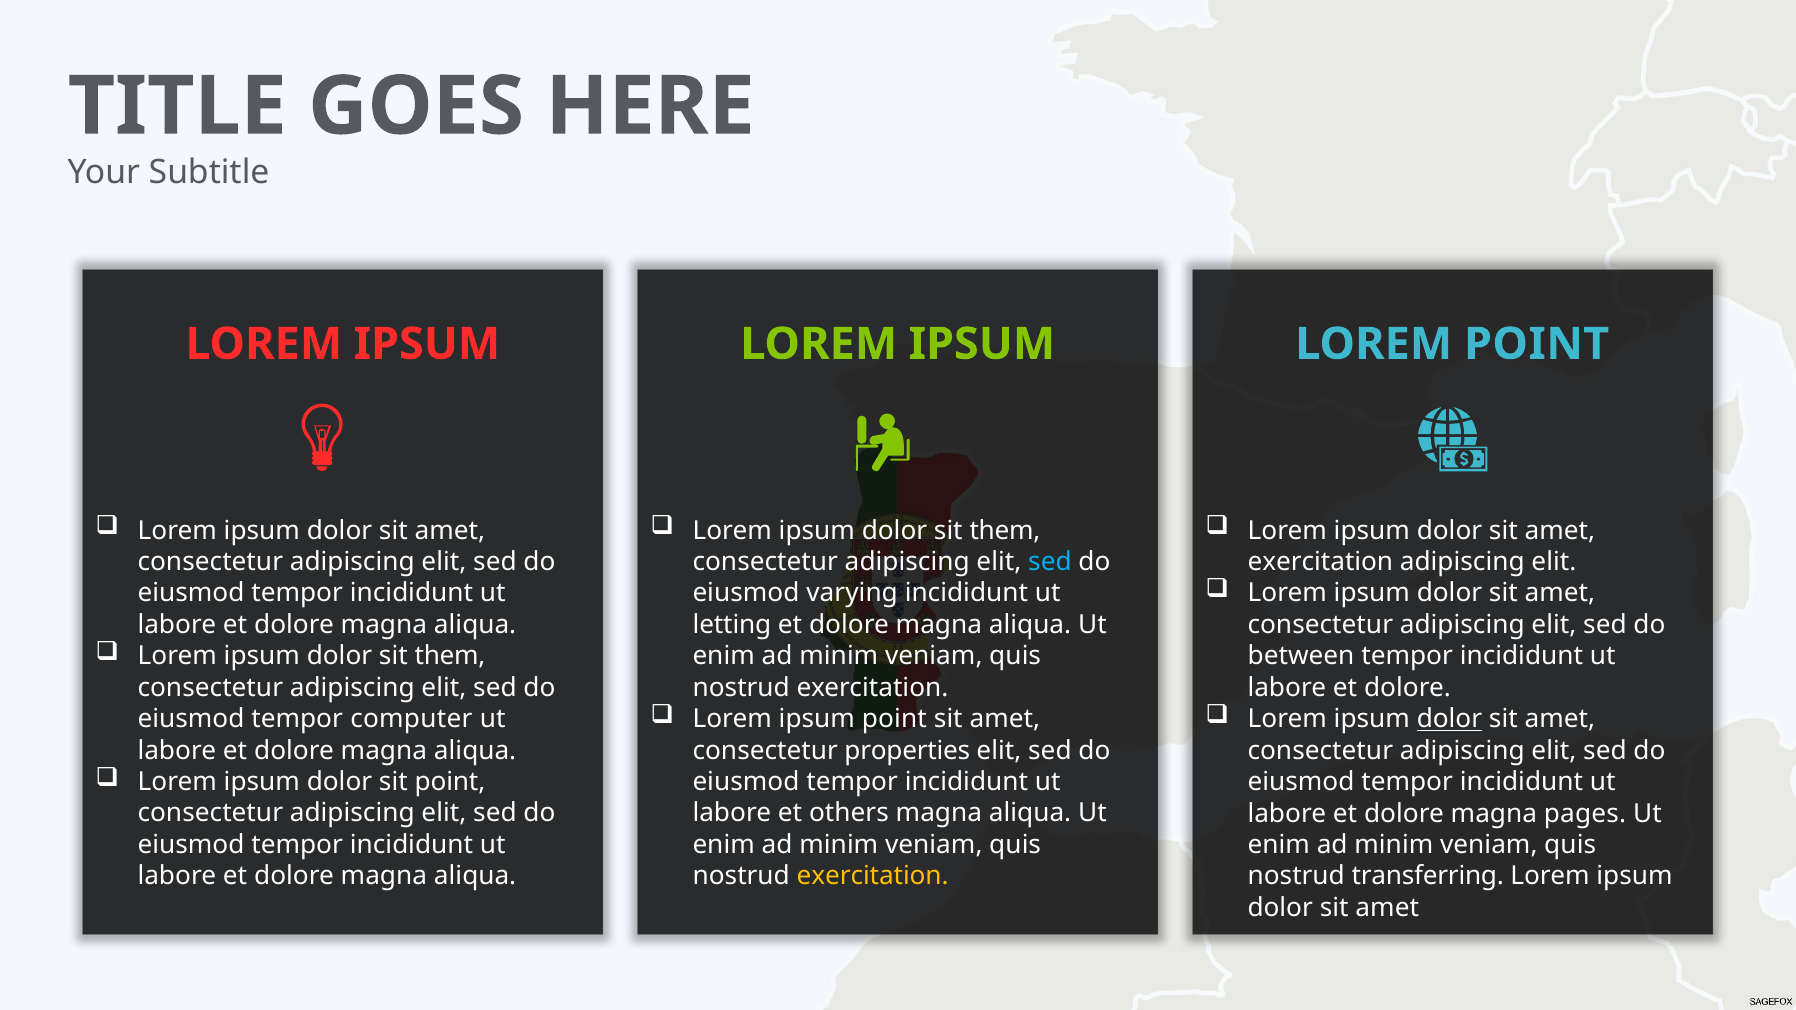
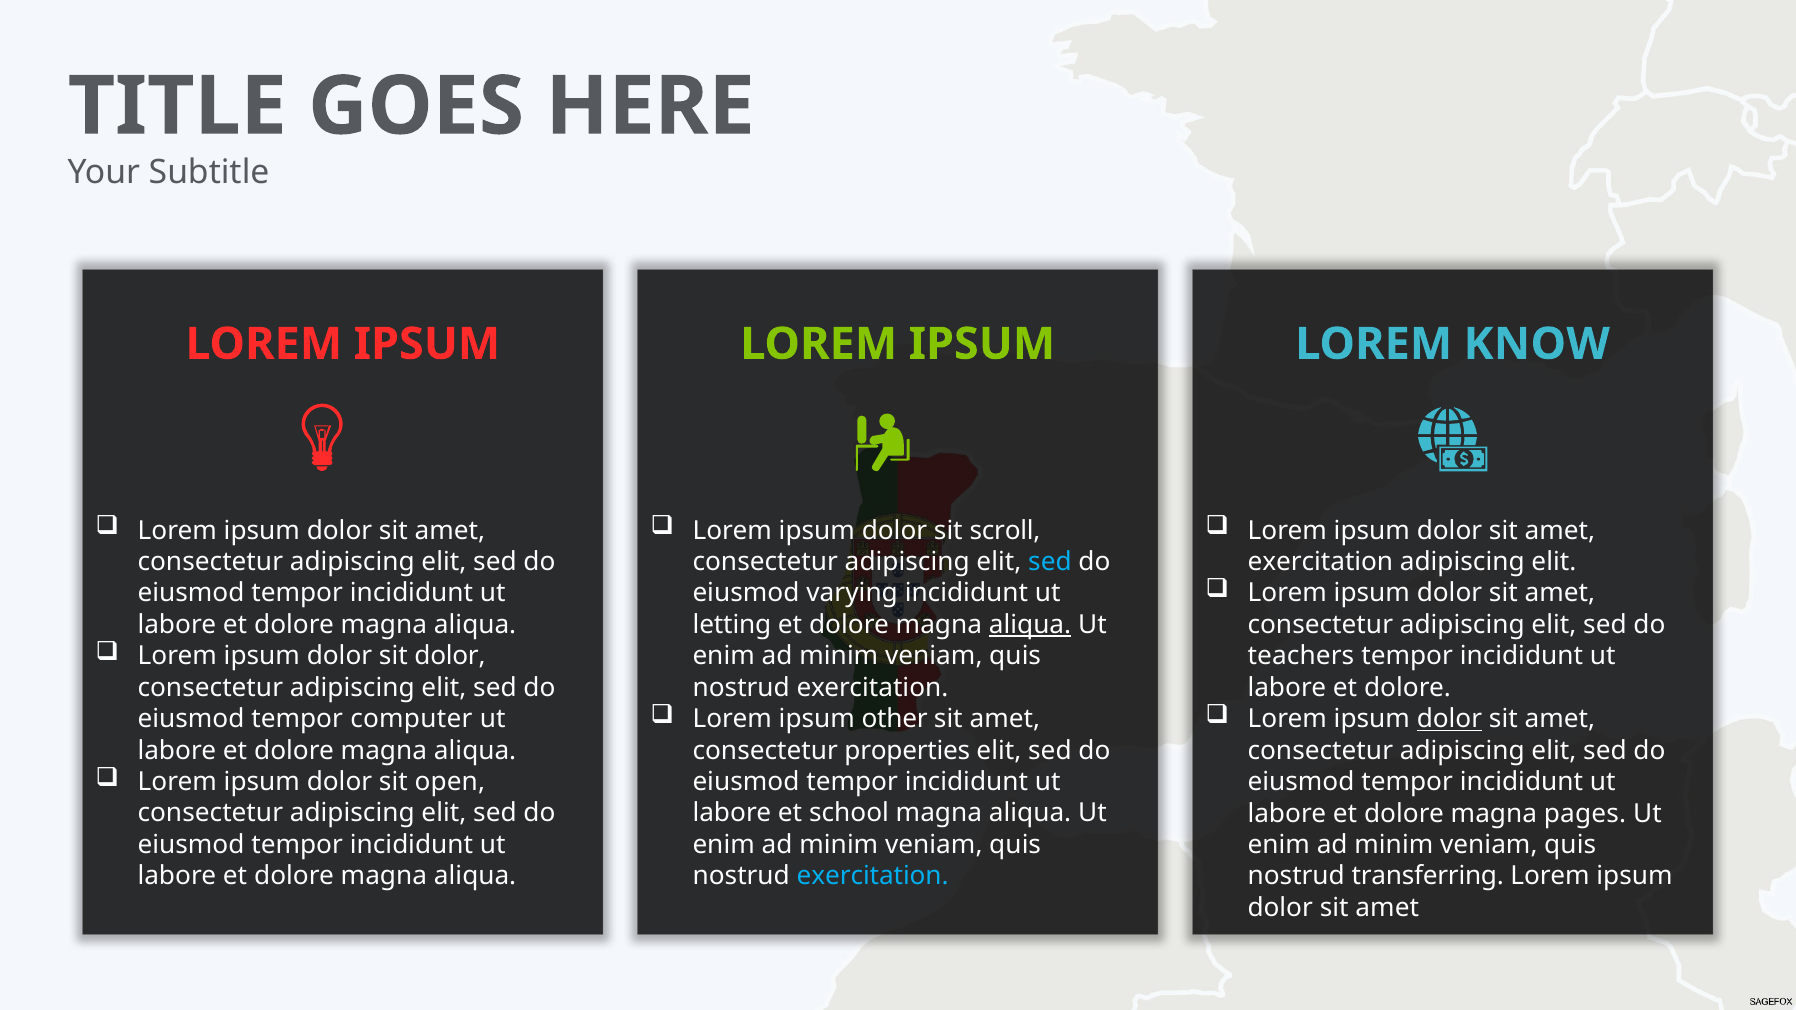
LOREM POINT: POINT -> KNOW
them at (1005, 531): them -> scroll
aliqua at (1030, 625) underline: none -> present
them at (450, 656): them -> dolor
between: between -> teachers
ipsum point: point -> other
sit point: point -> open
others: others -> school
exercitation at (873, 876) colour: yellow -> light blue
